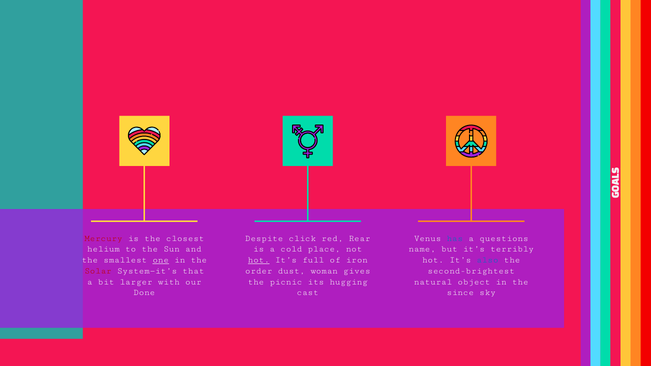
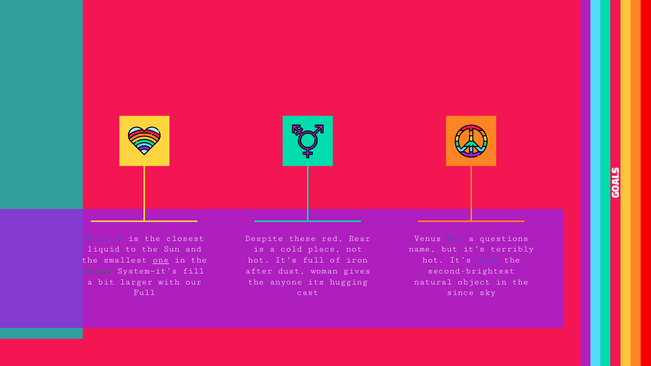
Mercury colour: red -> blue
click: click -> these
helium: helium -> liquid
hot at (259, 260) underline: present -> none
Solar colour: red -> green
that: that -> fill
order: order -> after
picnic: picnic -> anyone
Done at (144, 293): Done -> Full
